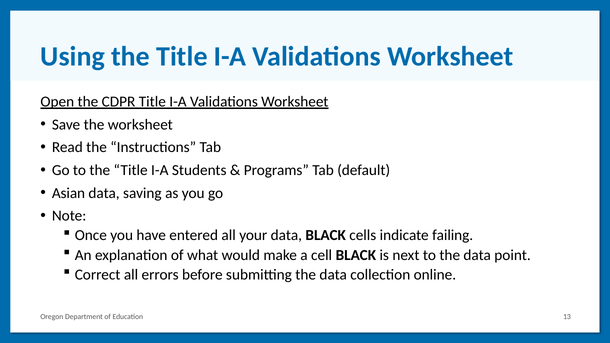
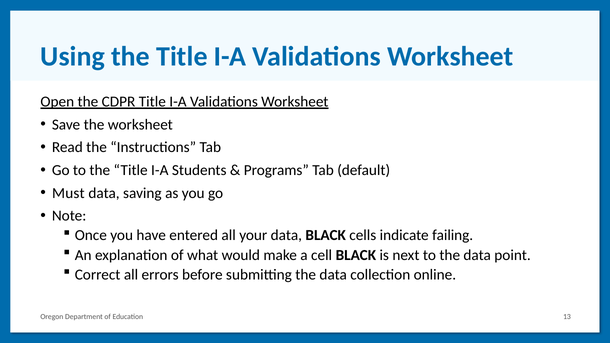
Asian: Asian -> Must
